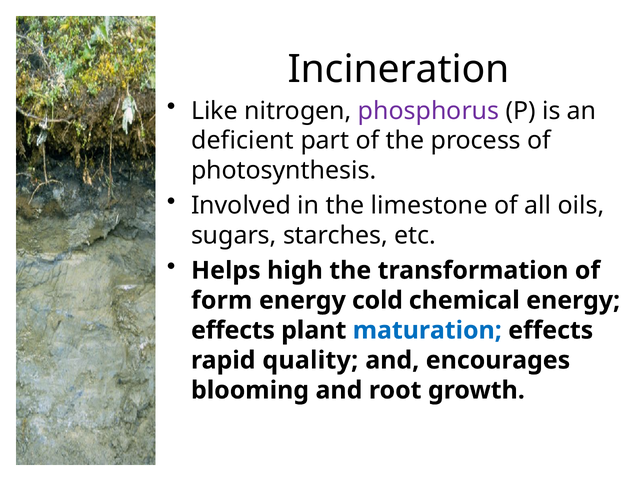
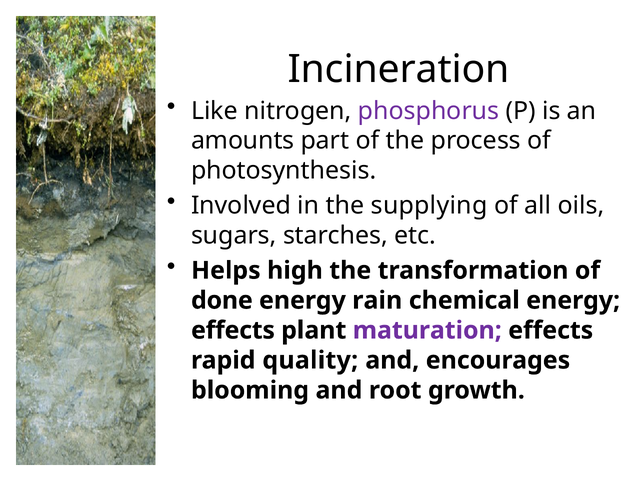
deficient: deficient -> amounts
limestone: limestone -> supplying
form: form -> done
cold: cold -> rain
maturation colour: blue -> purple
